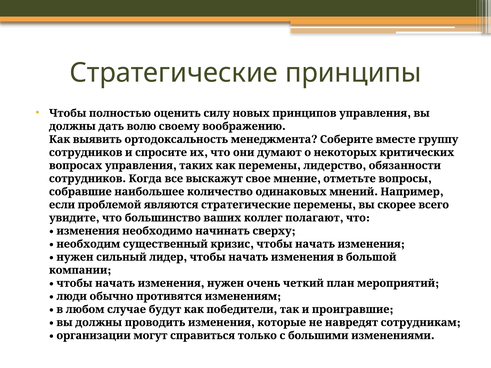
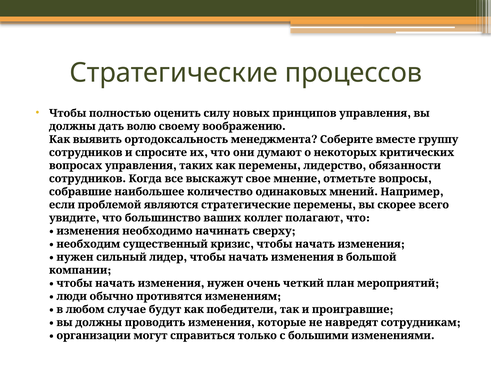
принципы: принципы -> процессов
